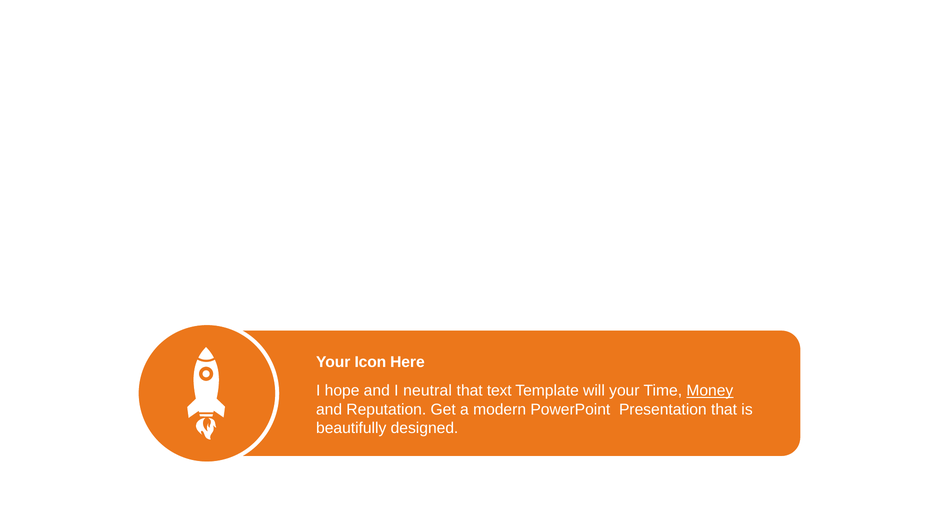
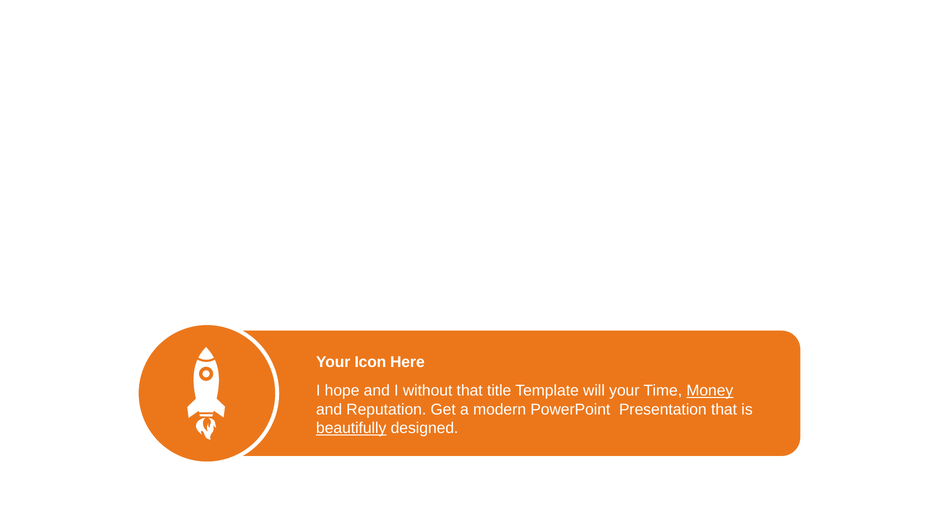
neutral: neutral -> without
text: text -> title
beautifully underline: none -> present
